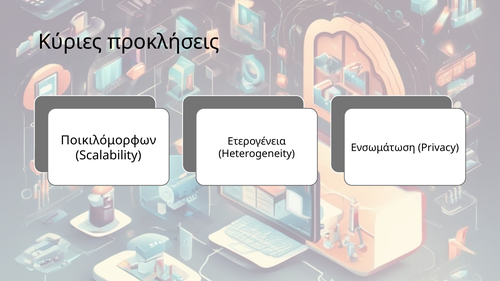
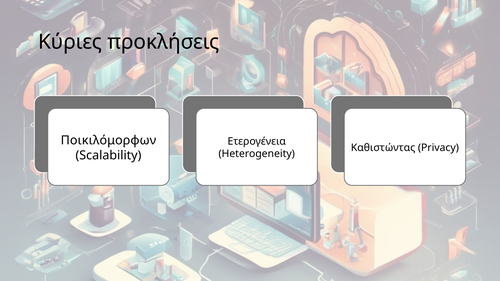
Ενσωμάτωση: Ενσωμάτωση -> Καθιστώντας
